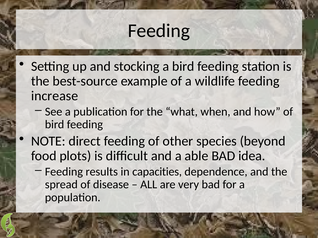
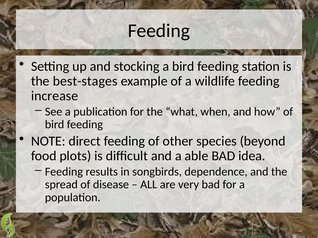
best-source: best-source -> best-stages
capacities: capacities -> songbirds
